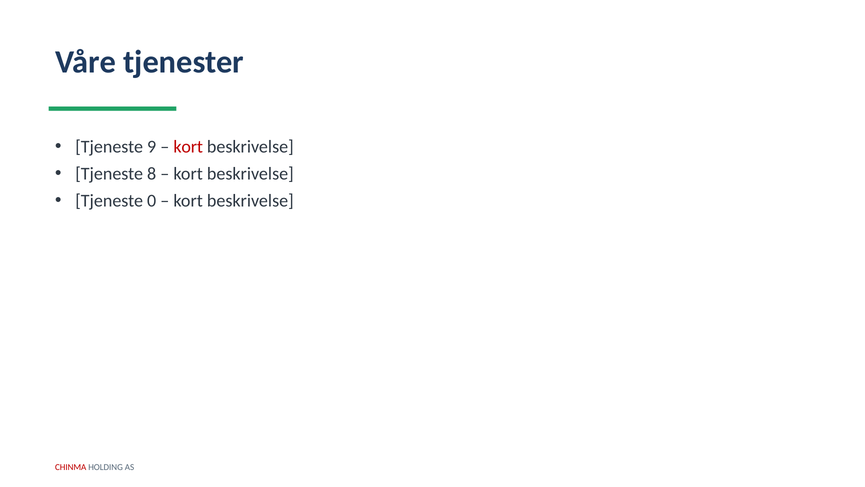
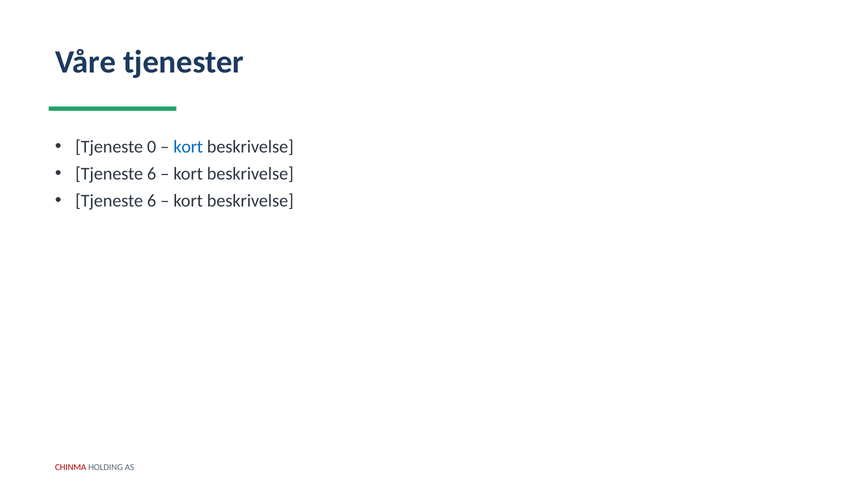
9: 9 -> 0
kort at (188, 147) colour: red -> blue
8 at (152, 174): 8 -> 6
0 at (152, 201): 0 -> 6
